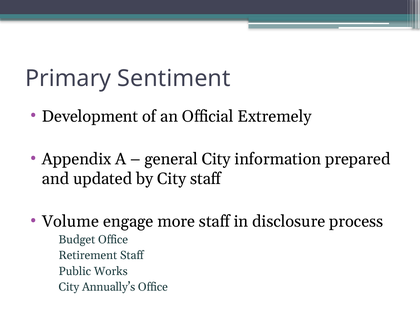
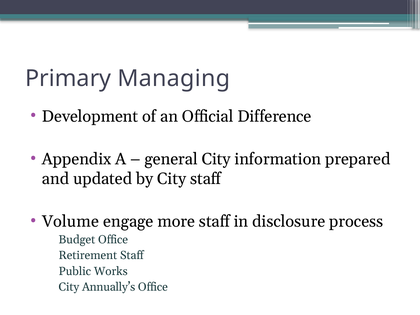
Sentiment: Sentiment -> Managing
Extremely: Extremely -> Difference
